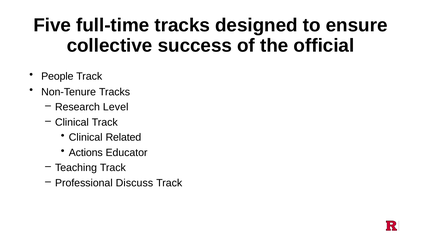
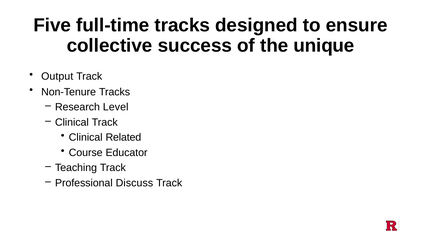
official: official -> unique
People: People -> Output
Actions: Actions -> Course
